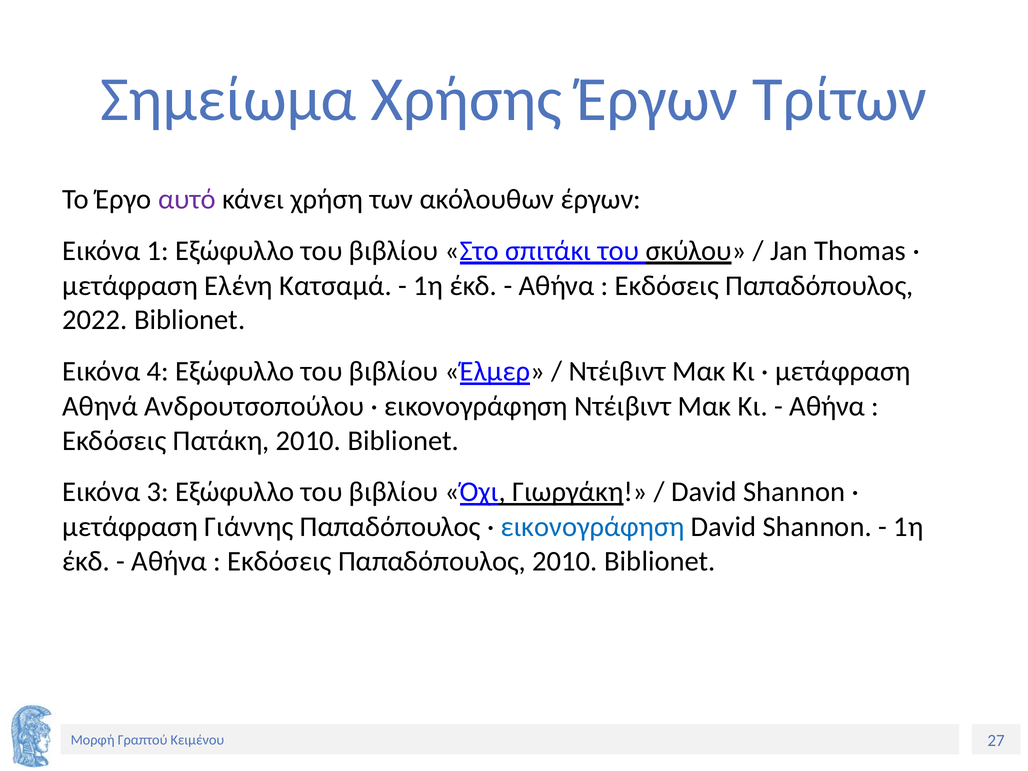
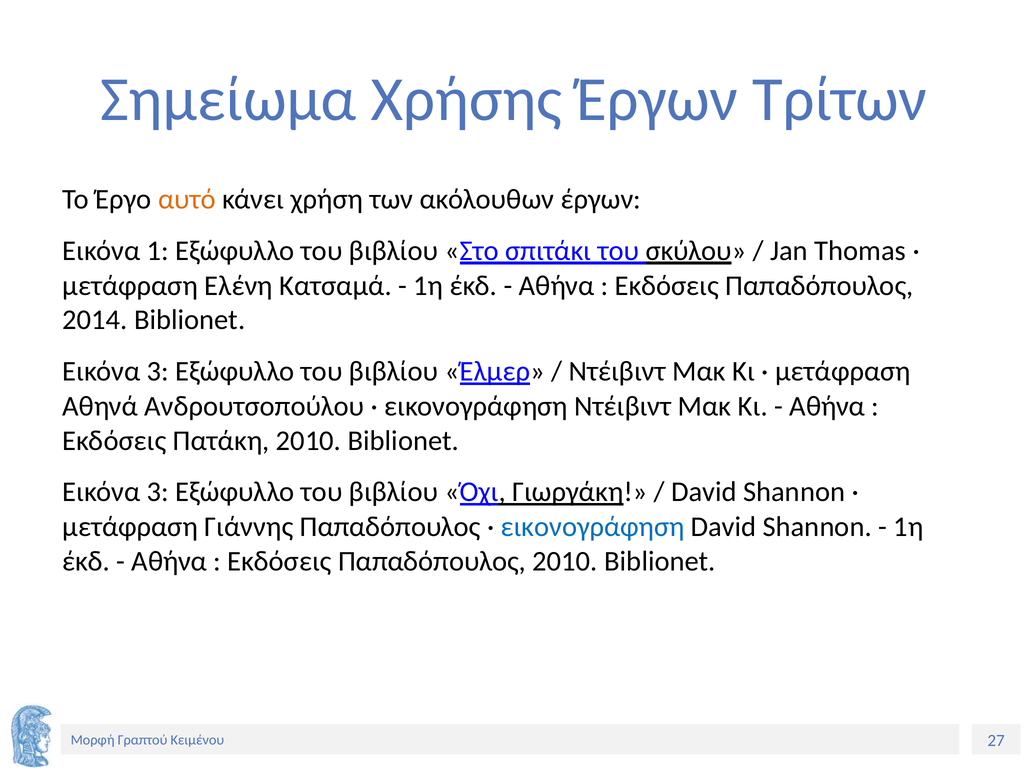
αυτό colour: purple -> orange
2022: 2022 -> 2014
4 at (158, 371): 4 -> 3
